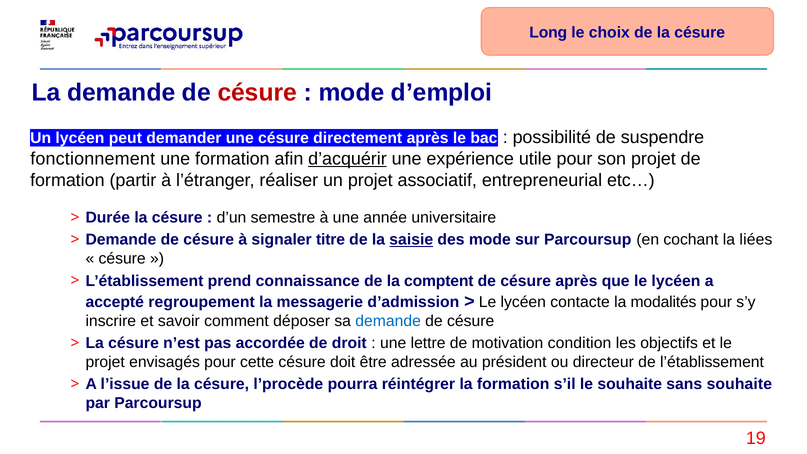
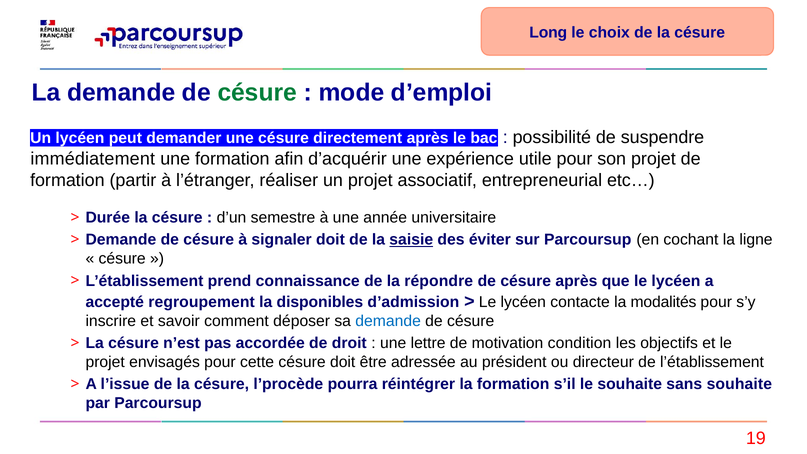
césure at (257, 93) colour: red -> green
fonctionnement: fonctionnement -> immédiatement
d’acquérir underline: present -> none
signaler titre: titre -> doit
des mode: mode -> éviter
liées: liées -> ligne
comptent: comptent -> répondre
messagerie: messagerie -> disponibles
